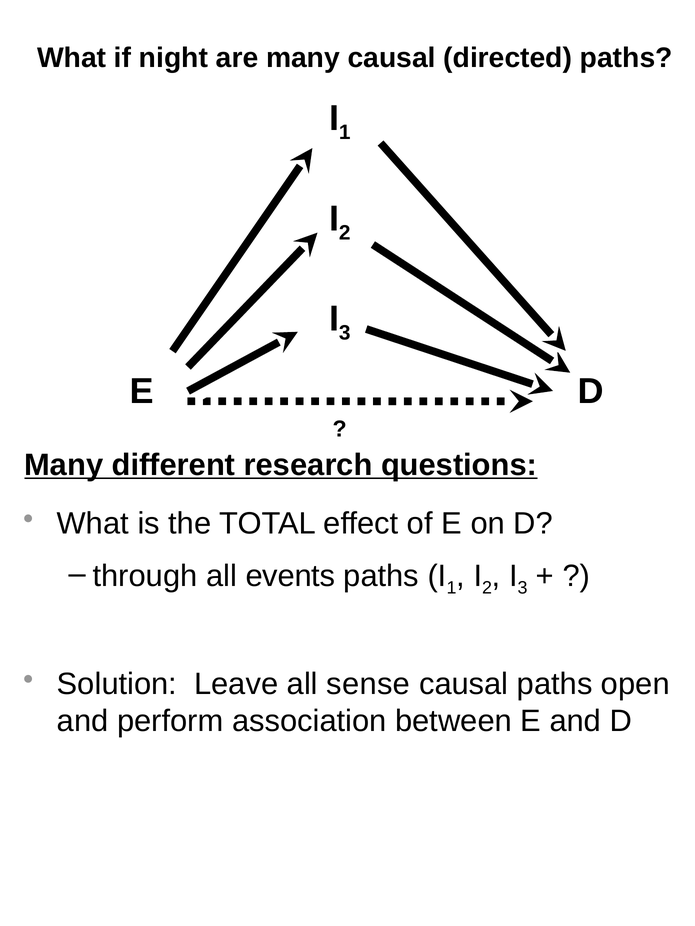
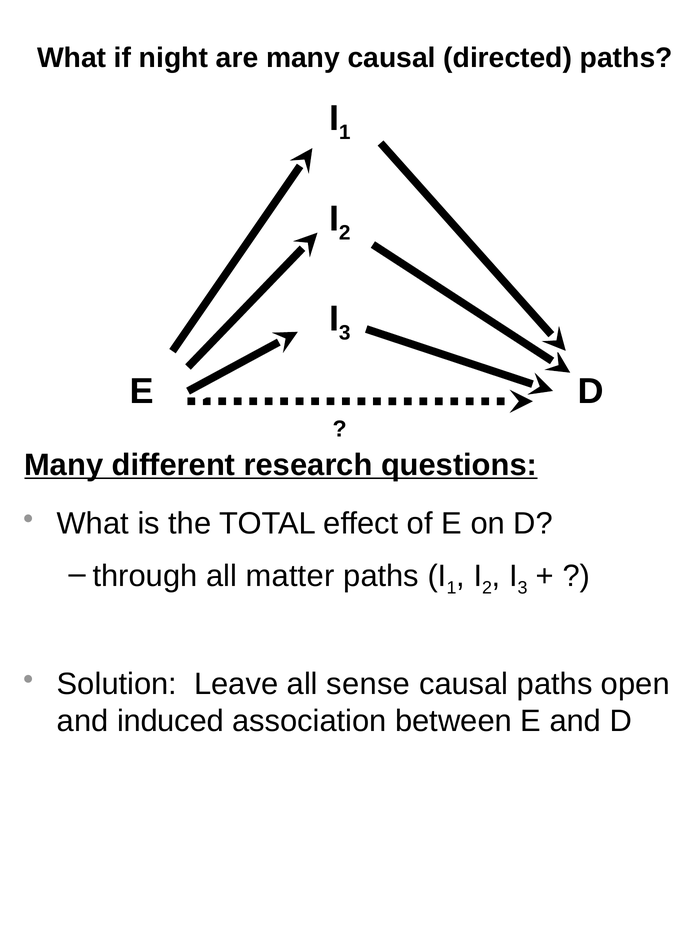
events: events -> matter
perform: perform -> induced
